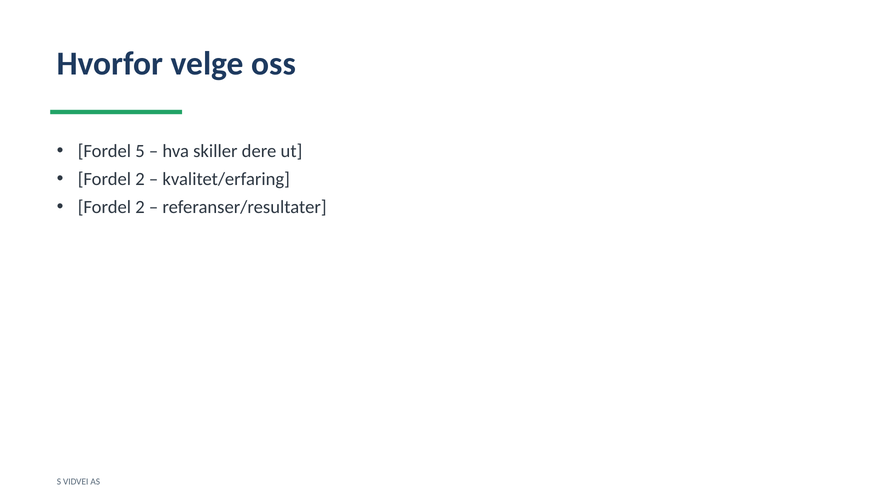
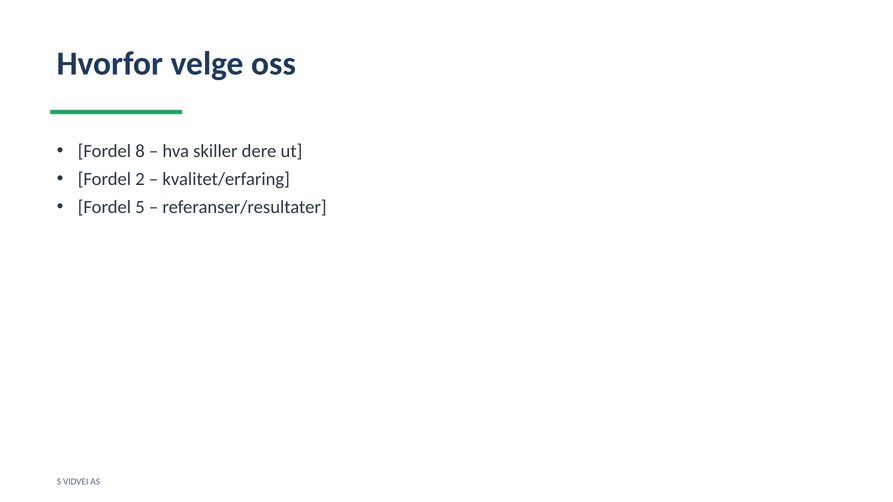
5: 5 -> 8
2 at (140, 207): 2 -> 5
